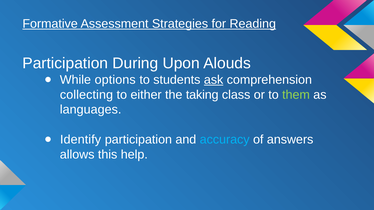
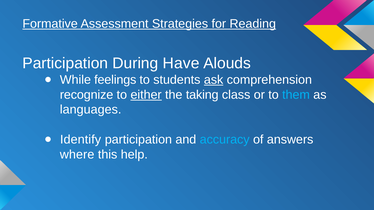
Upon: Upon -> Have
options: options -> feelings
collecting: collecting -> recognize
either underline: none -> present
them colour: light green -> light blue
allows: allows -> where
